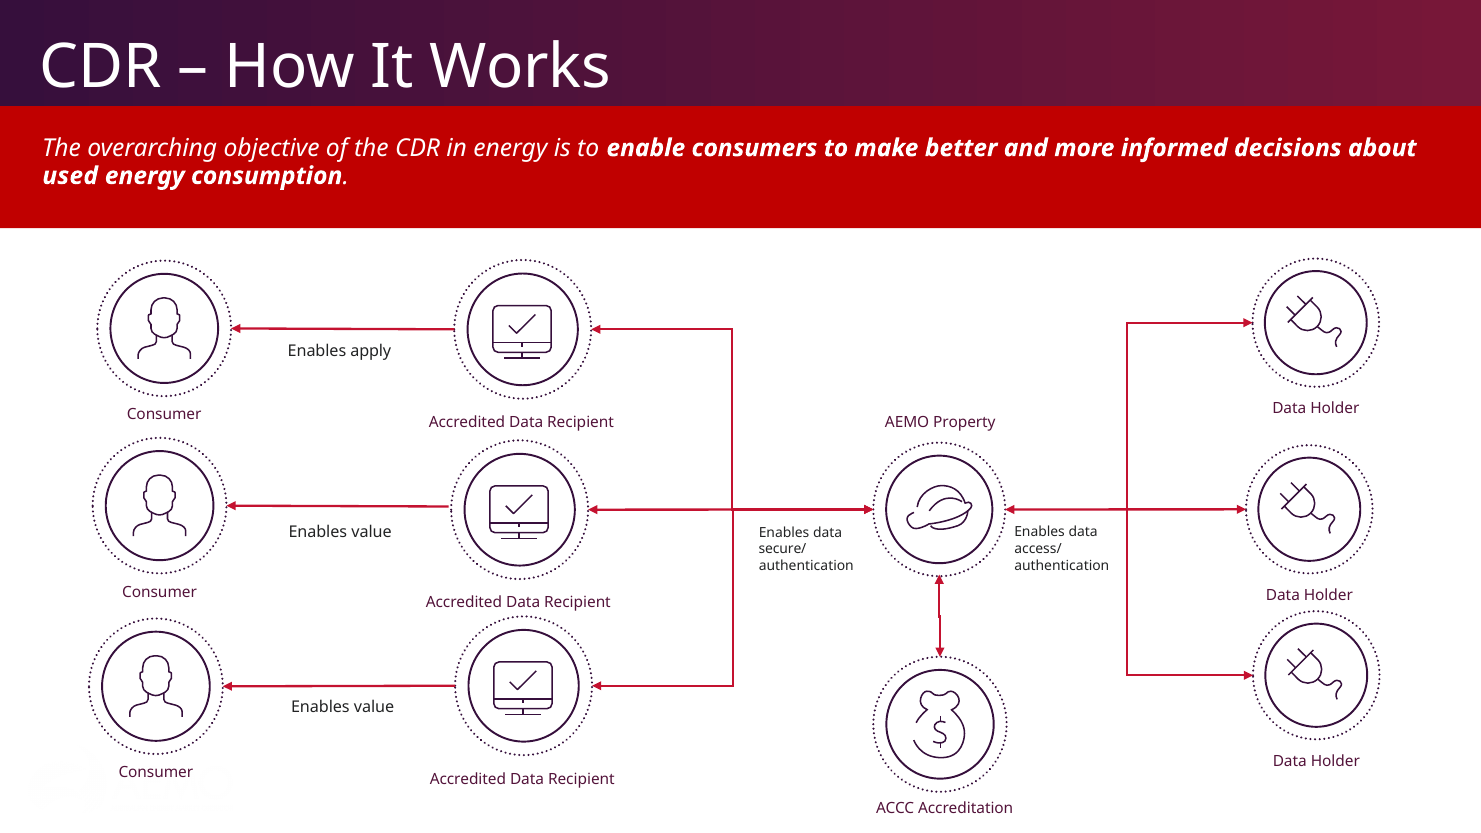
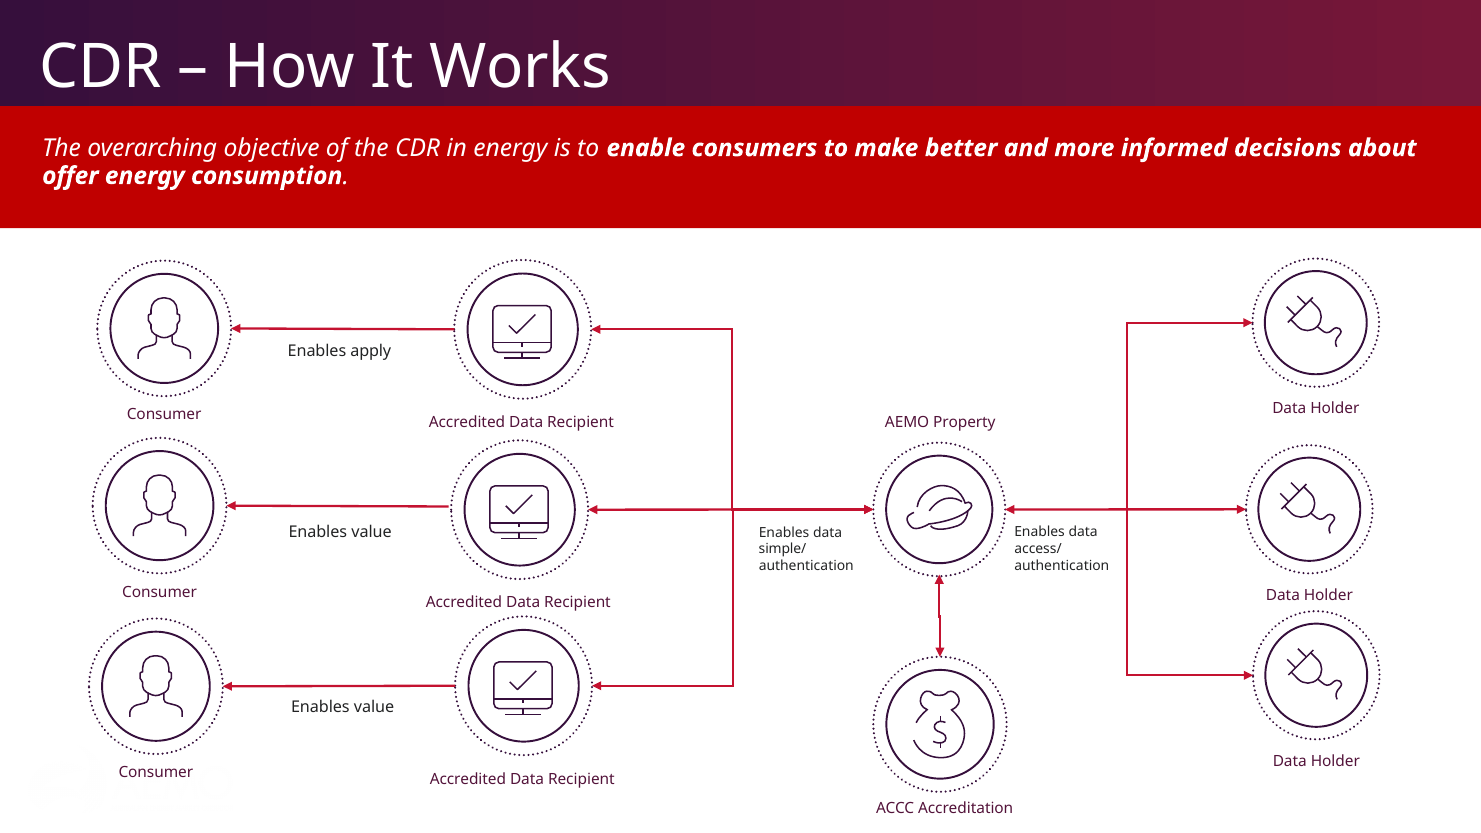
used: used -> offer
secure/: secure/ -> simple/
